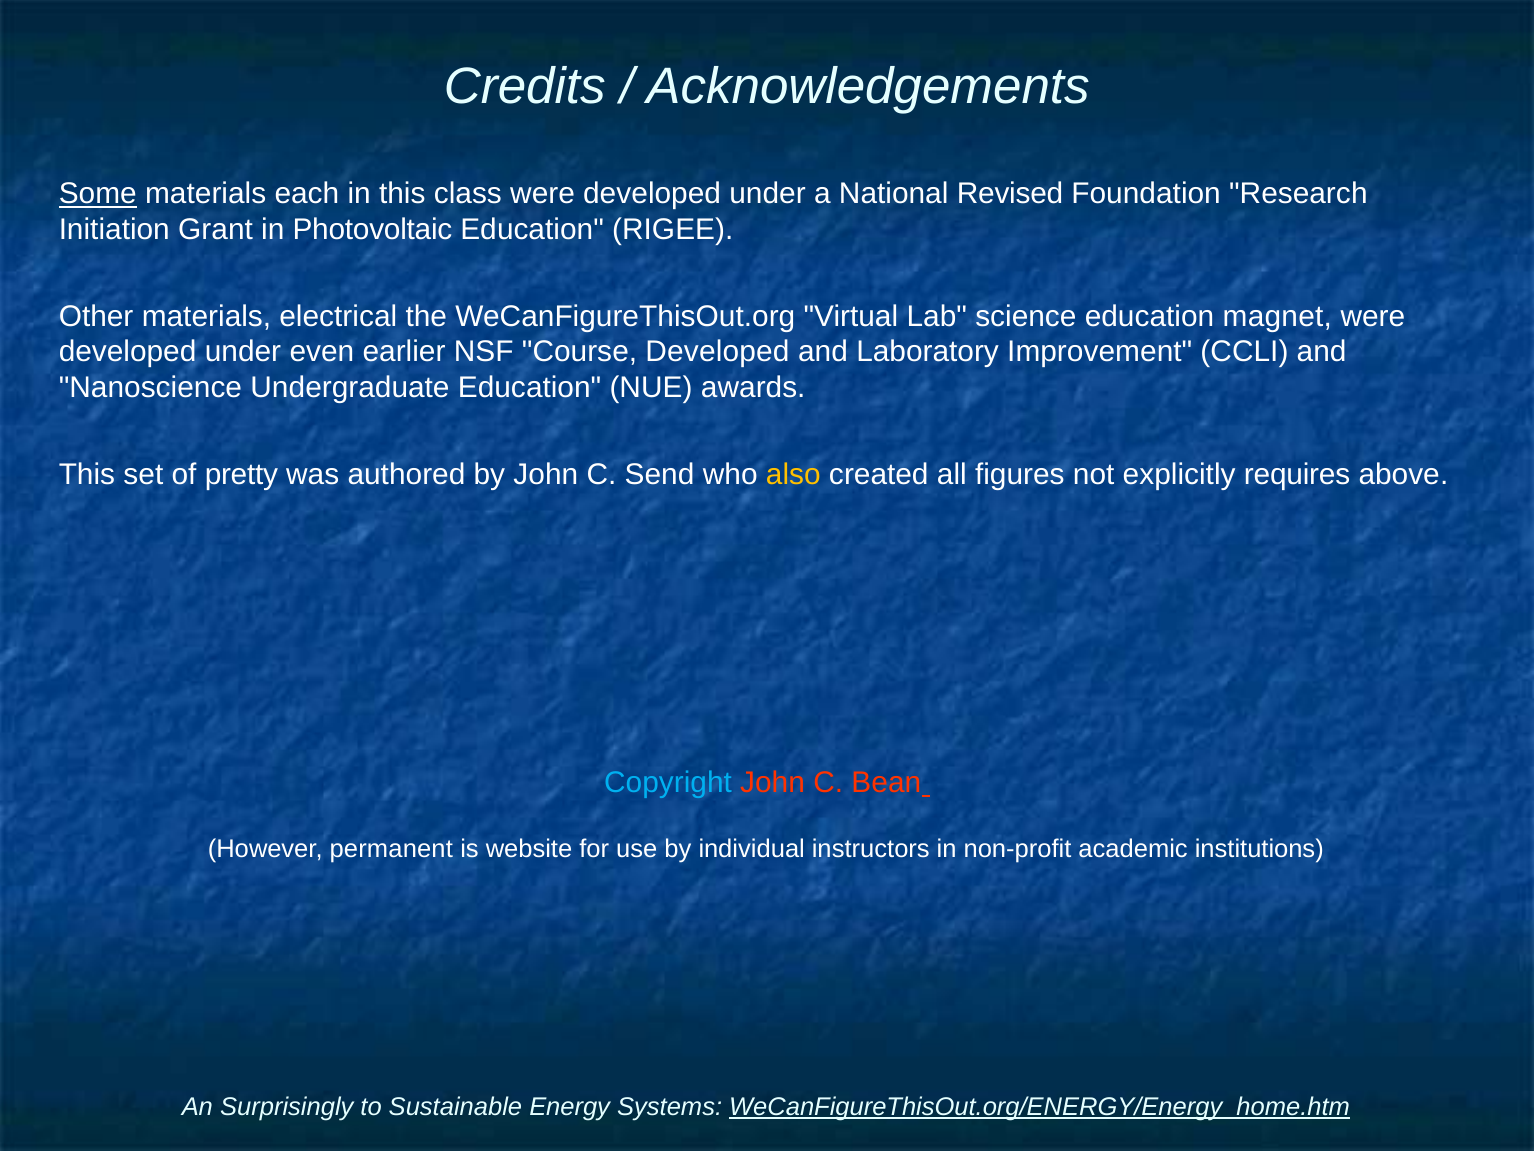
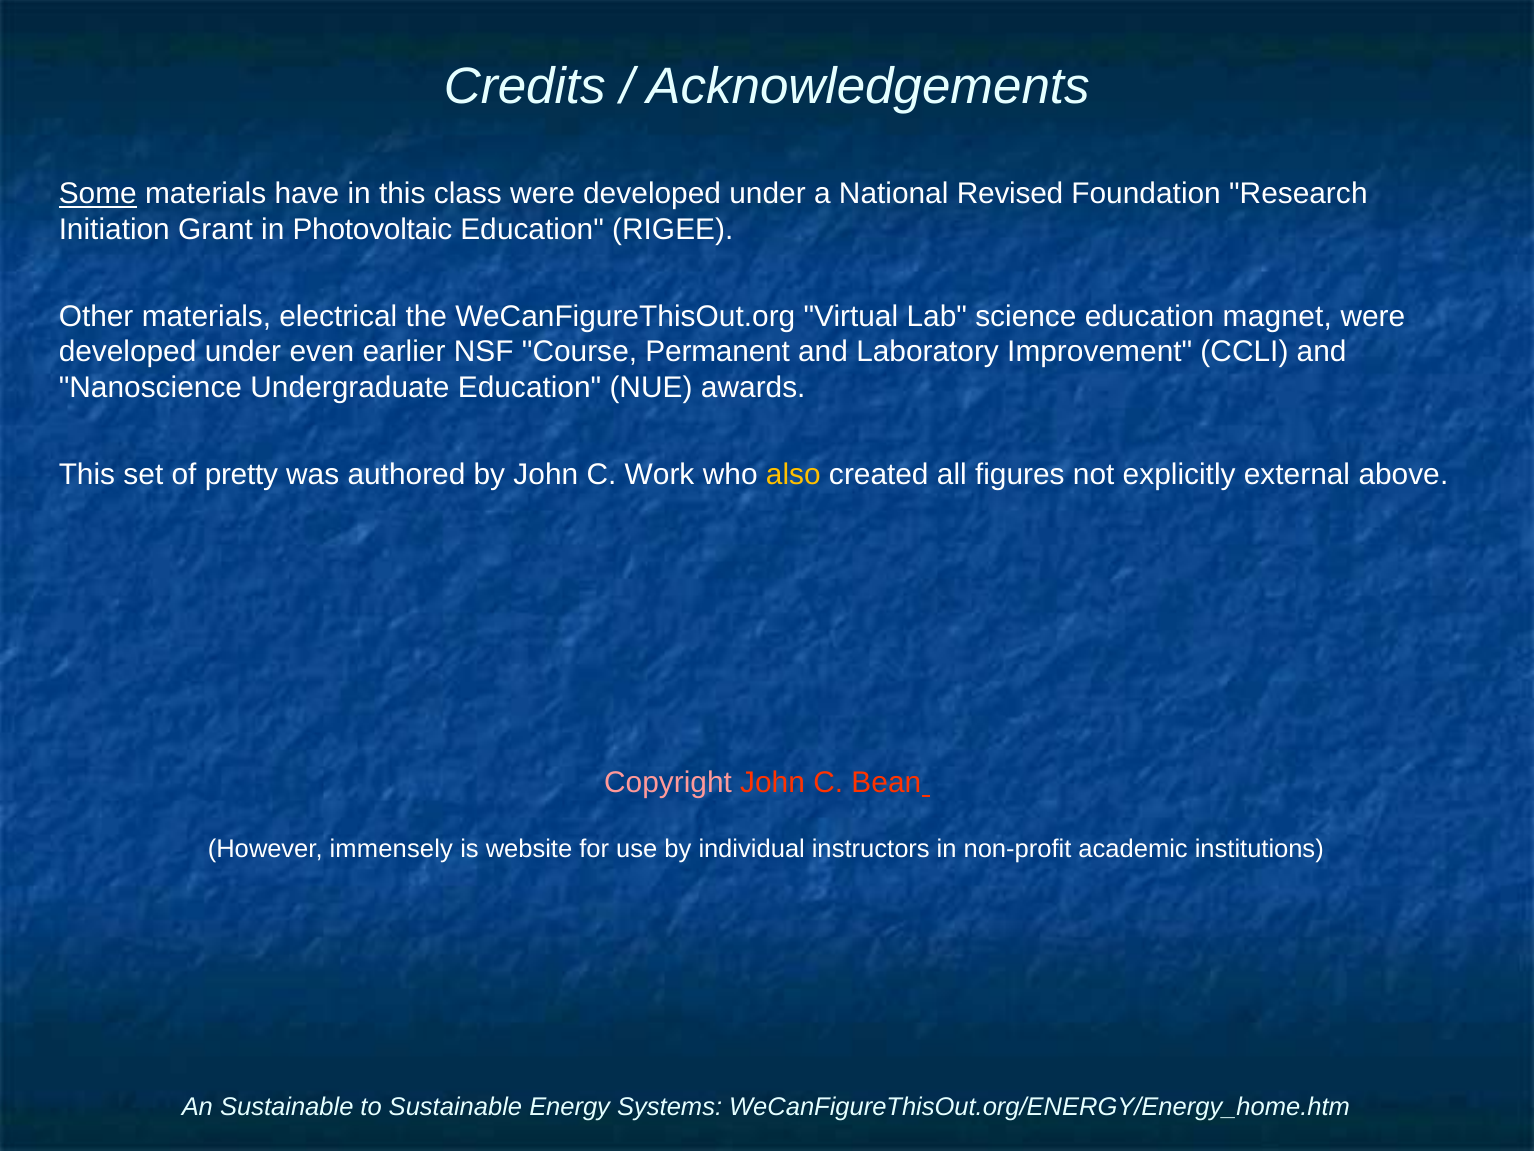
each: each -> have
Course Developed: Developed -> Permanent
Send: Send -> Work
requires: requires -> external
Copyright colour: light blue -> pink
permanent: permanent -> immensely
An Surprisingly: Surprisingly -> Sustainable
WeCanFigureThisOut.org/ENERGY/Energy_home.htm underline: present -> none
